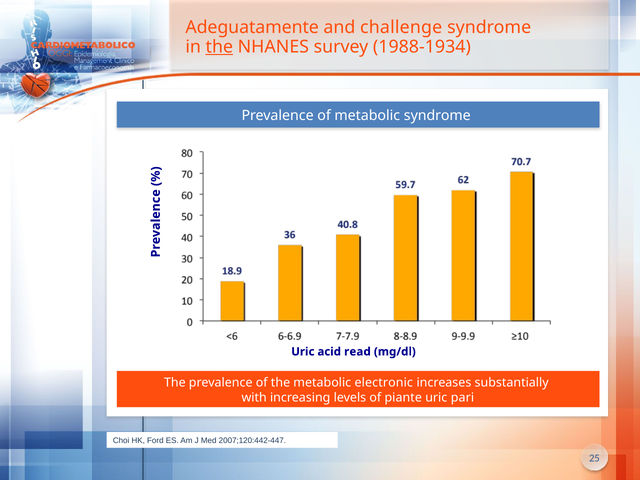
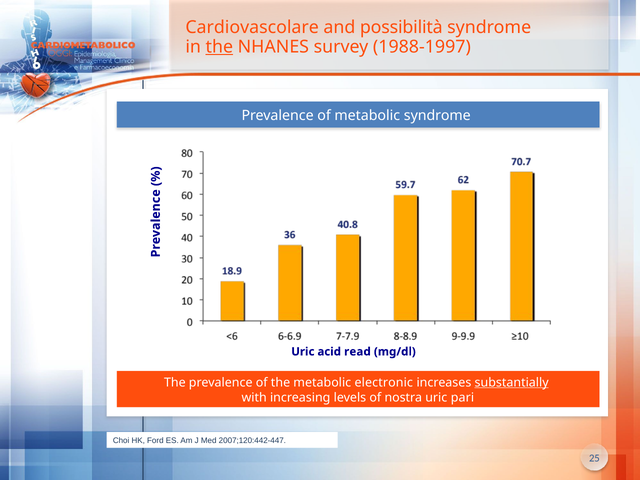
Adeguatamente: Adeguatamente -> Cardiovascolare
challenge: challenge -> possibilità
1988-1934: 1988-1934 -> 1988-1997
substantially underline: none -> present
piante: piante -> nostra
